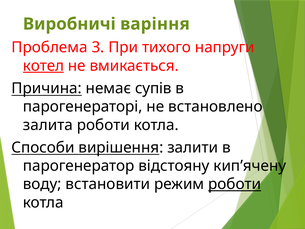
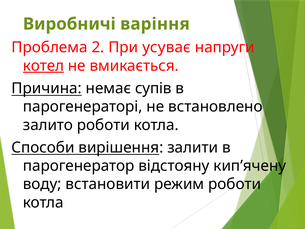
3: 3 -> 2
тихого: тихого -> усуває
залита: залита -> залито
роботи at (235, 184) underline: present -> none
